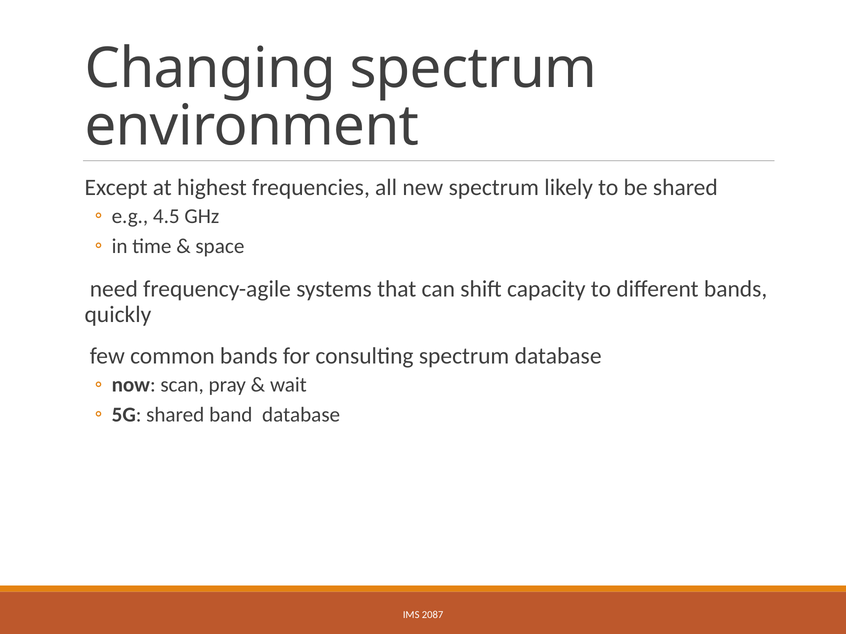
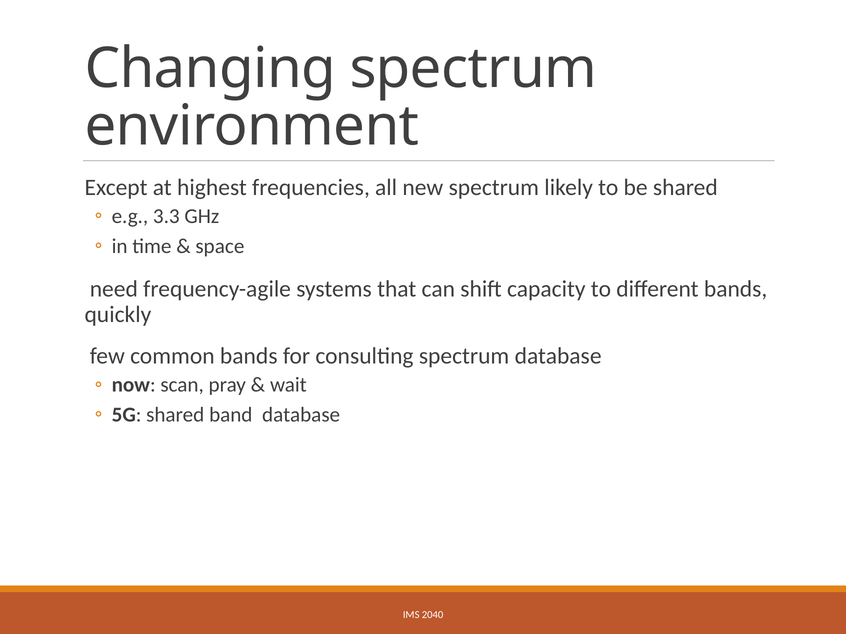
4.5: 4.5 -> 3.3
2087: 2087 -> 2040
